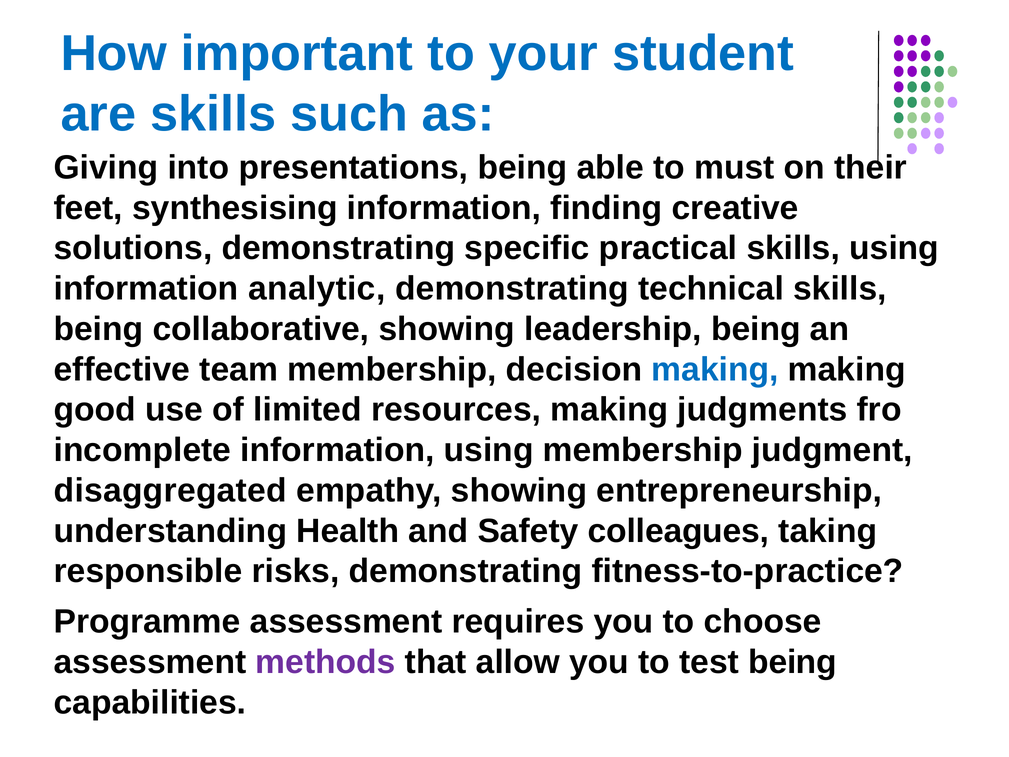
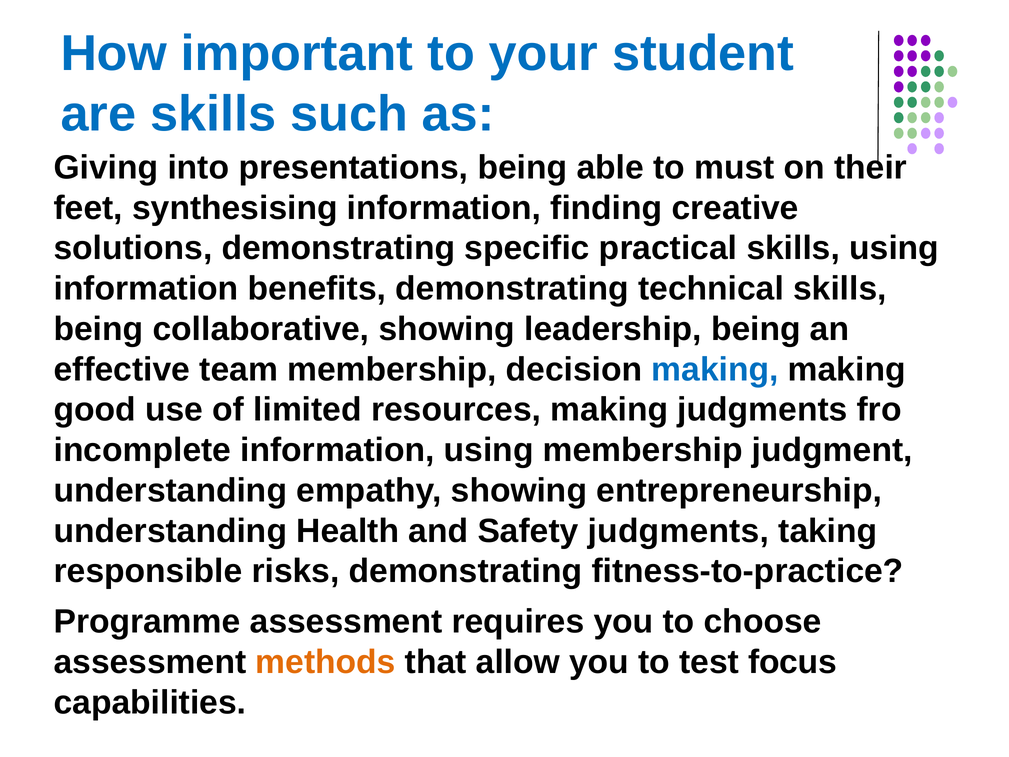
analytic: analytic -> benefits
disaggregated at (170, 490): disaggregated -> understanding
Safety colleagues: colleagues -> judgments
methods colour: purple -> orange
test being: being -> focus
